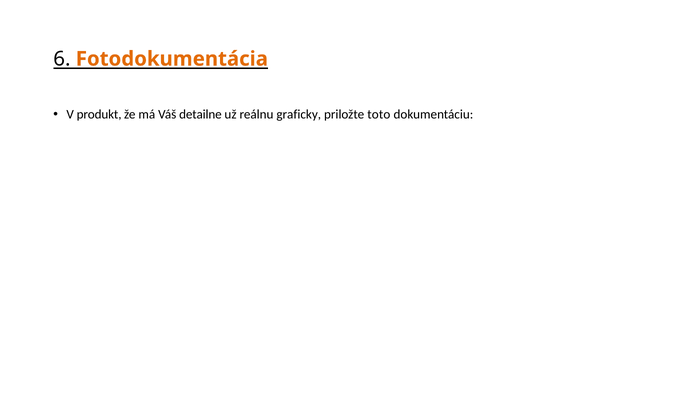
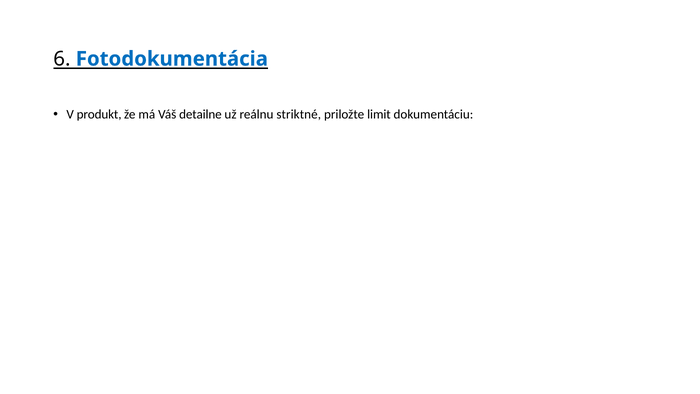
Fotodokumentácia colour: orange -> blue
graficky: graficky -> striktné
toto: toto -> limit
